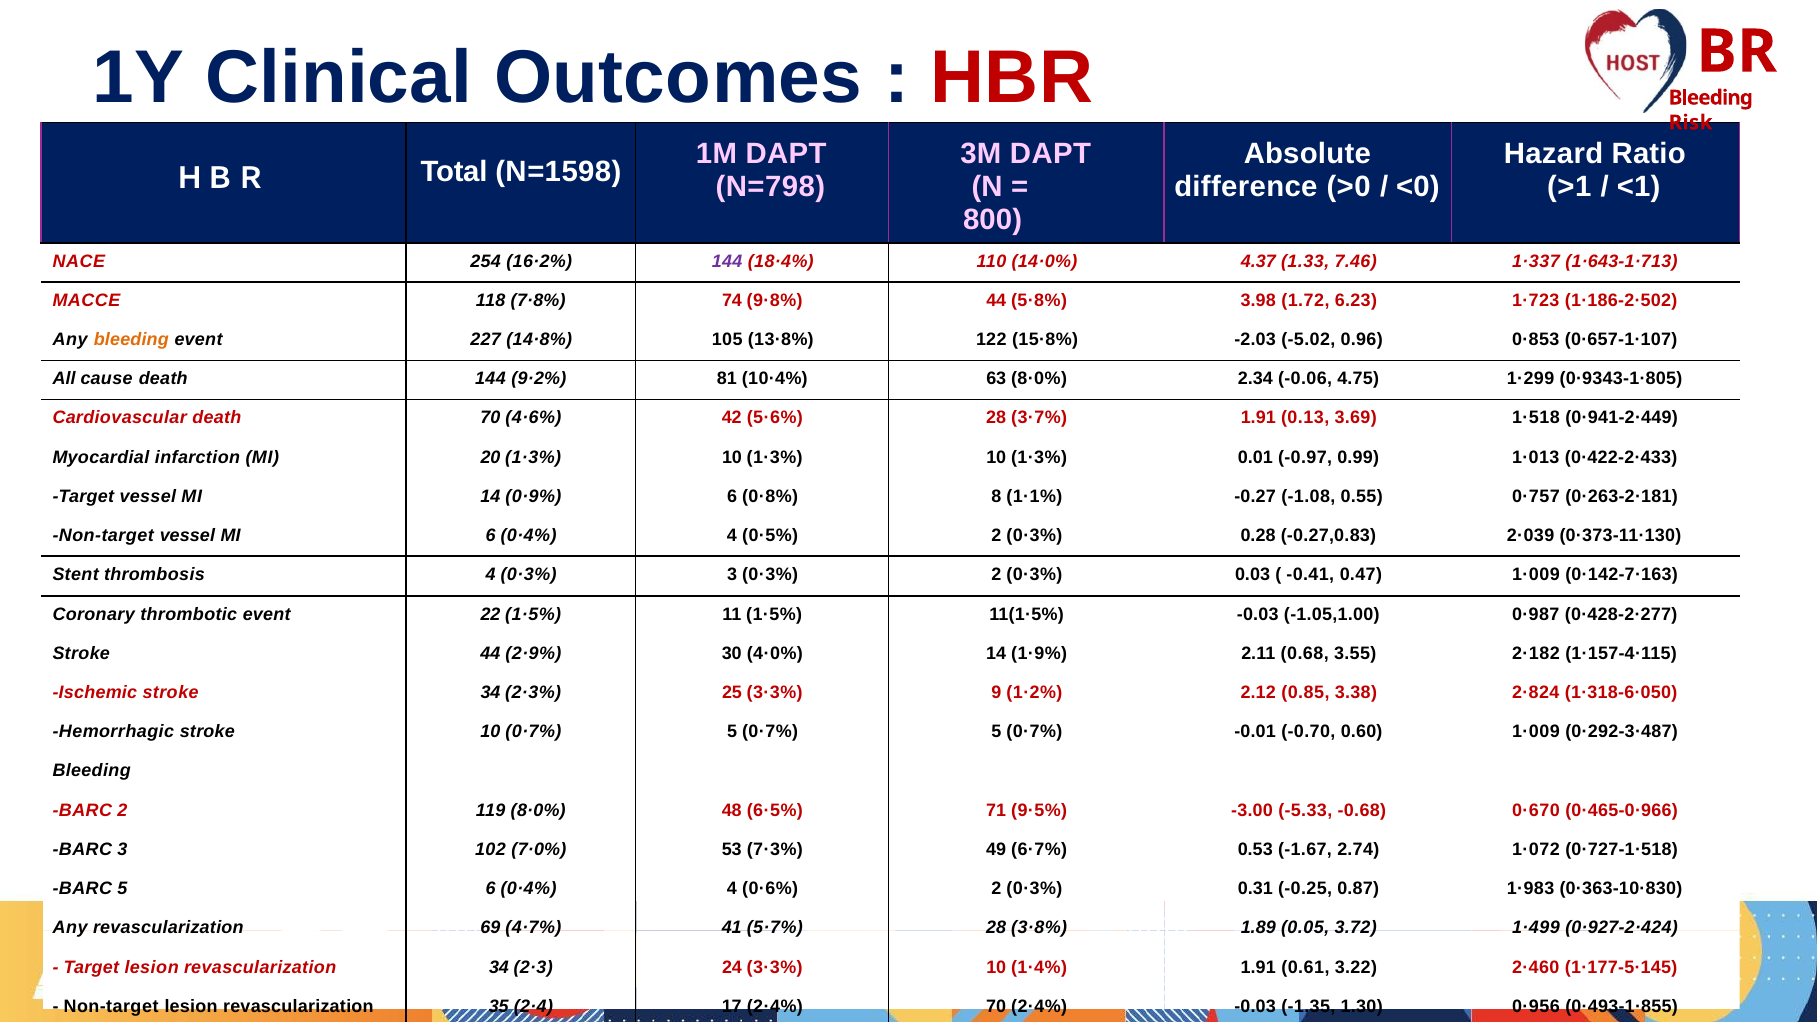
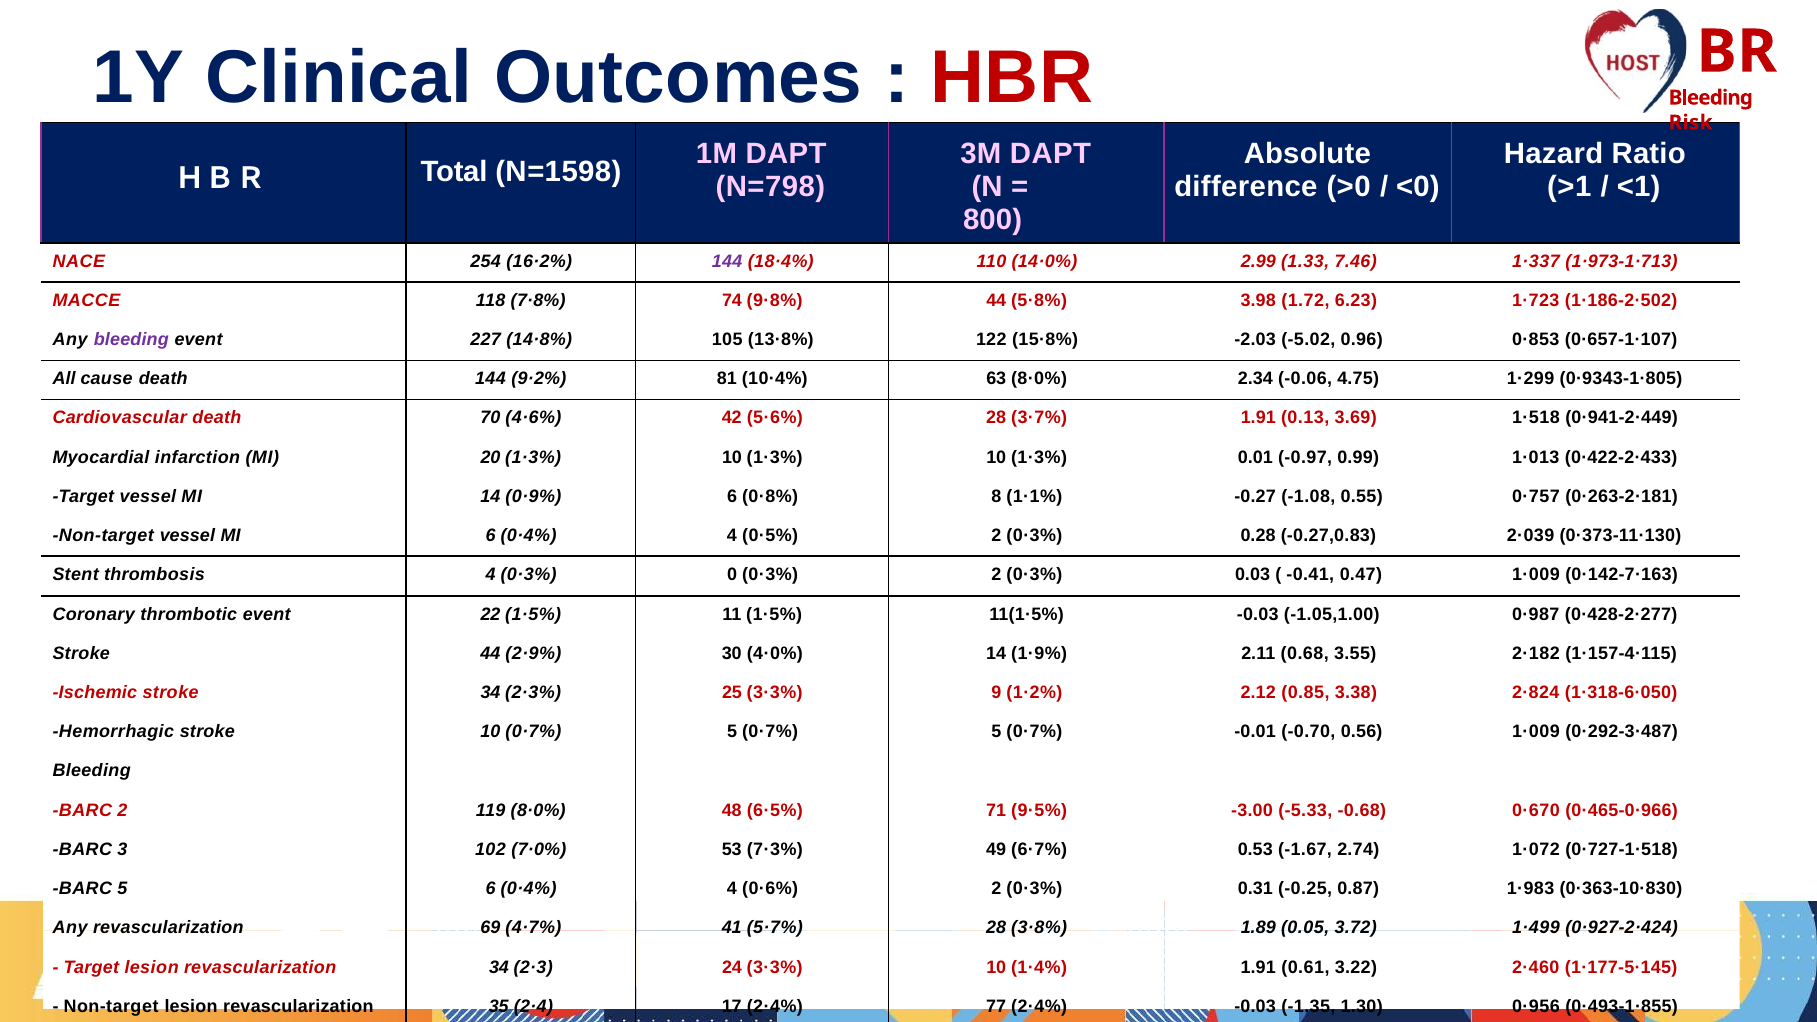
4.37: 4.37 -> 2.99
1·643-1·713: 1·643-1·713 -> 1·973-1·713
bleeding at (131, 340) colour: orange -> purple
0·3% 3: 3 -> 0
0.60: 0.60 -> 0.56
2·4% 70: 70 -> 77
